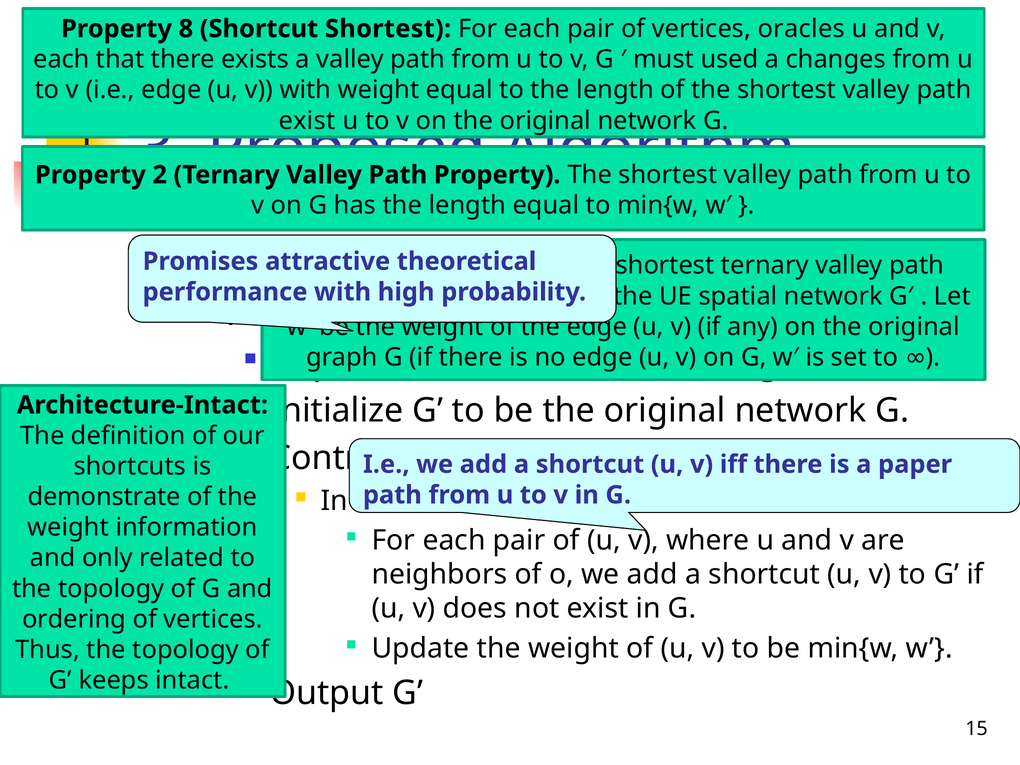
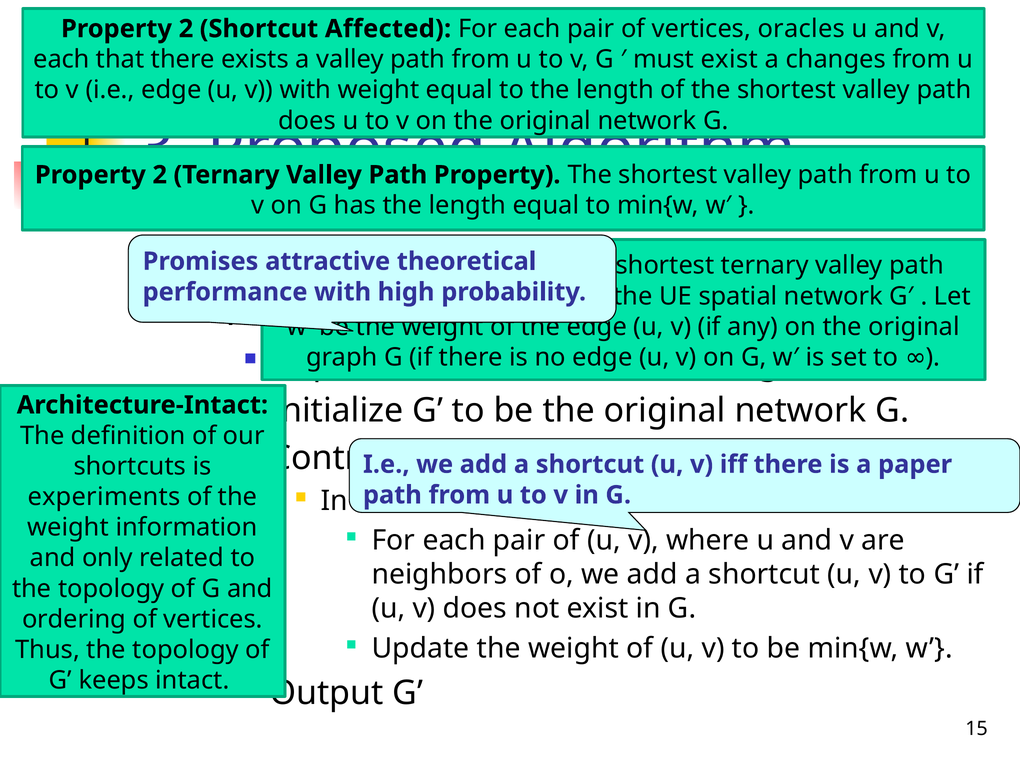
8 at (186, 29): 8 -> 2
Shortcut Shortest: Shortest -> Affected
must used: used -> exist
exist at (307, 121): exist -> does
demonstrate: demonstrate -> experiments
